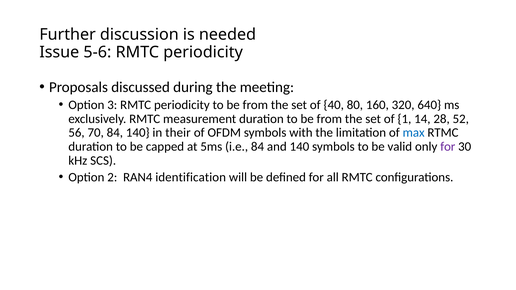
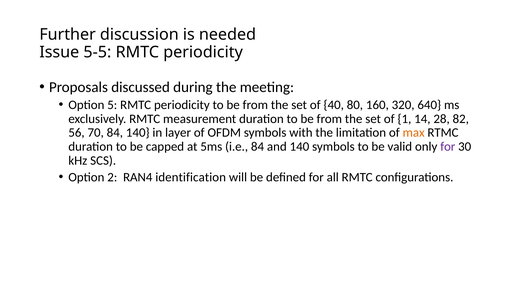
5-6: 5-6 -> 5-5
3: 3 -> 5
52: 52 -> 82
their: their -> layer
max colour: blue -> orange
